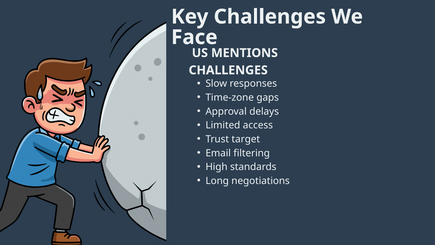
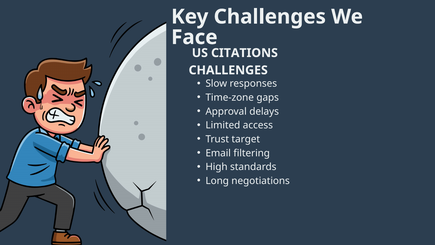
MENTIONS: MENTIONS -> CITATIONS
